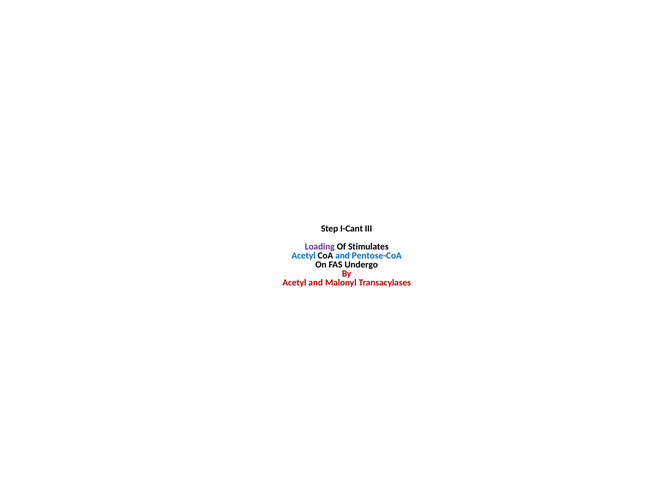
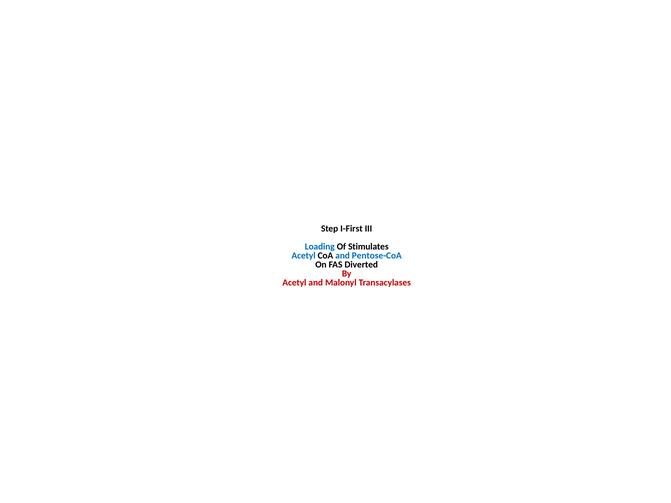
I-Cant: I-Cant -> I-First
Loading colour: purple -> blue
Undergo: Undergo -> Diverted
